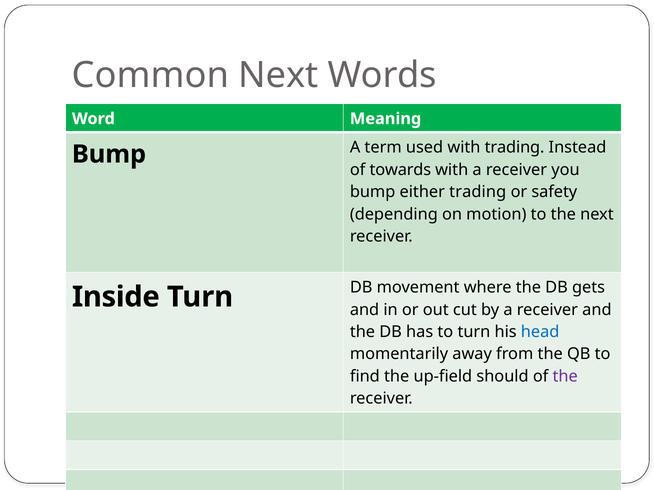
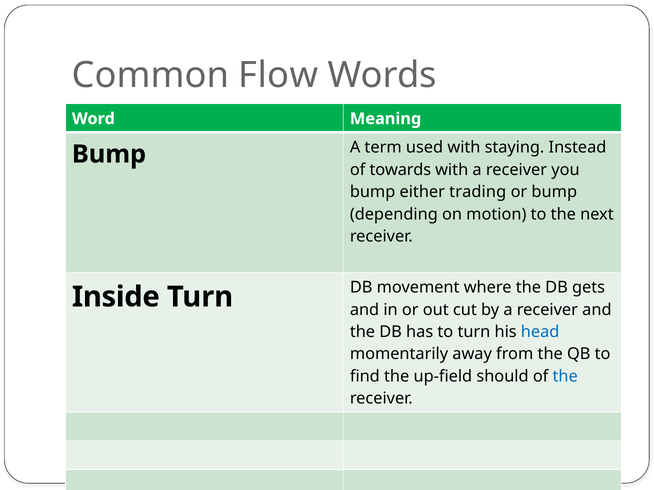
Common Next: Next -> Flow
with trading: trading -> staying
or safety: safety -> bump
the at (565, 377) colour: purple -> blue
